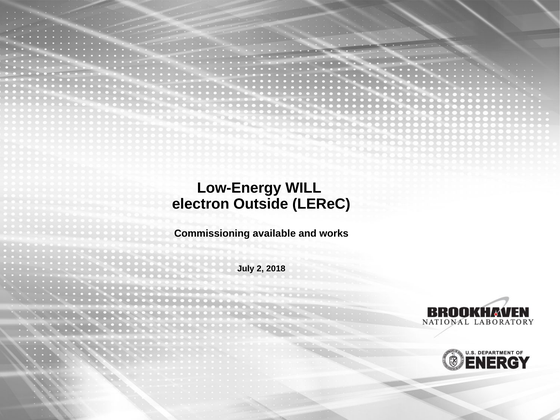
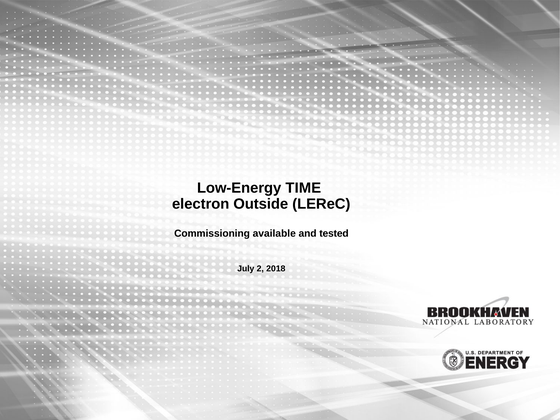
WILL: WILL -> TIME
works: works -> tested
